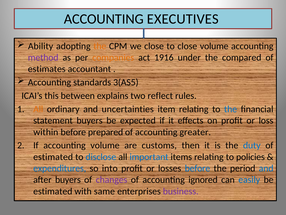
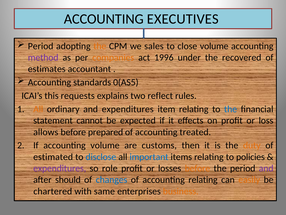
Ability at (41, 46): Ability -> Period
we close: close -> sales
1916: 1916 -> 1996
compared: compared -> recovered
3(AS5: 3(AS5 -> 0(AS5
between: between -> requests
and uncertainties: uncertainties -> expenditures
statement buyers: buyers -> cannot
within: within -> allows
greater: greater -> treated
duty colour: blue -> orange
expenditures at (60, 168) colour: blue -> purple
into: into -> role
before at (197, 168) colour: blue -> orange
and at (266, 168) colour: blue -> purple
after buyers: buyers -> should
changes colour: purple -> blue
accounting ignored: ignored -> relating
easily colour: blue -> orange
estimated at (53, 191): estimated -> chartered
business colour: purple -> orange
